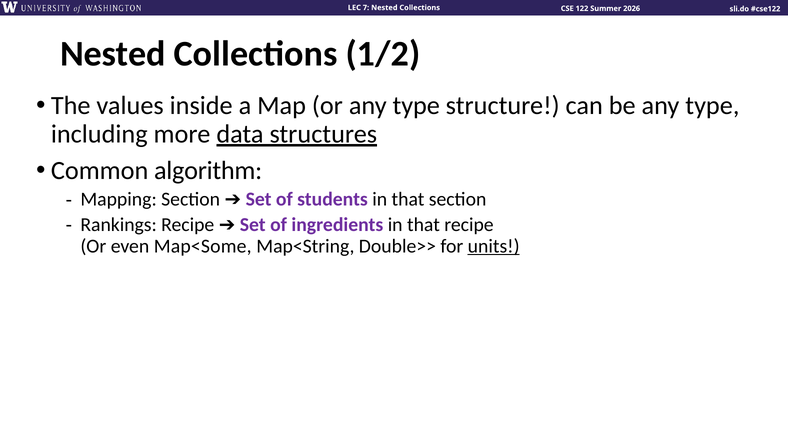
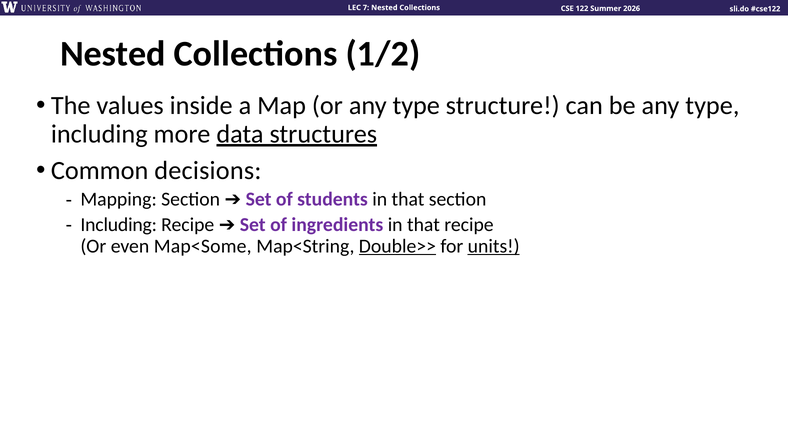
algorithm: algorithm -> decisions
Rankings at (119, 225): Rankings -> Including
Double>> underline: none -> present
